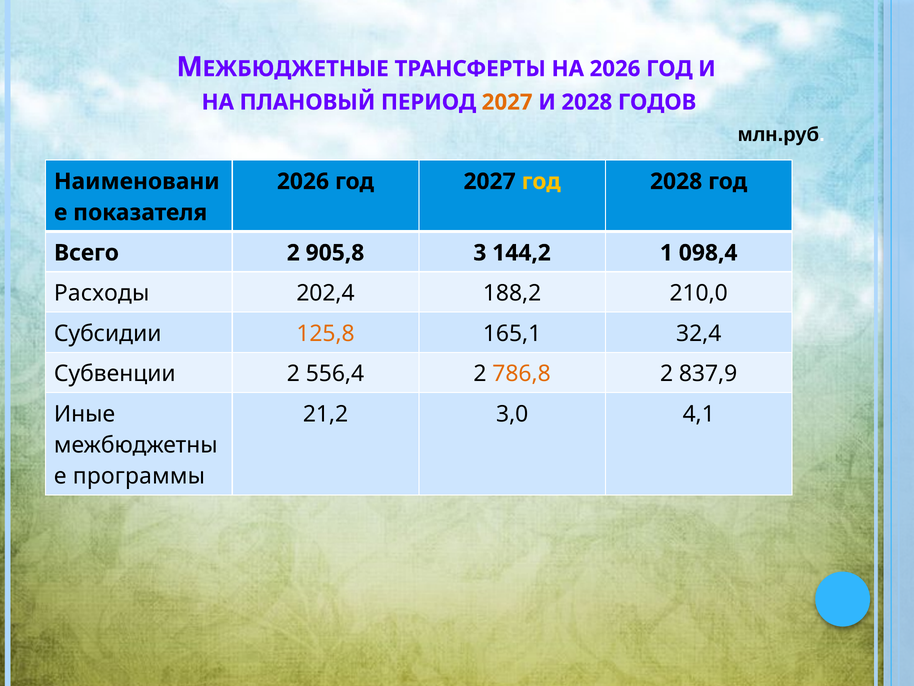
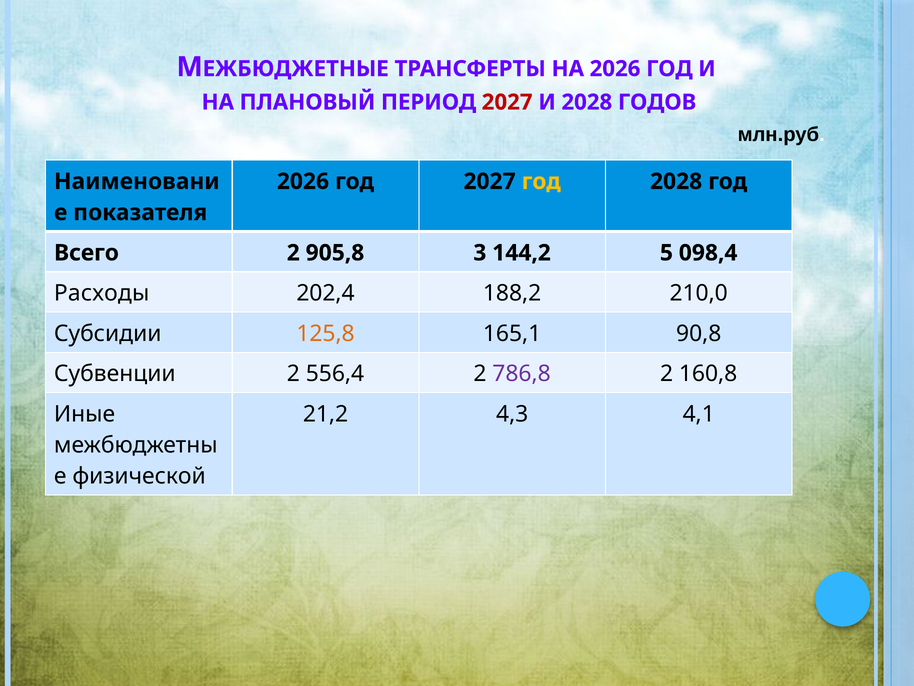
2027 at (507, 102) colour: orange -> red
1: 1 -> 5
32,4: 32,4 -> 90,8
786,8 colour: orange -> purple
837,9: 837,9 -> 160,8
3,0: 3,0 -> 4,3
программы: программы -> физической
